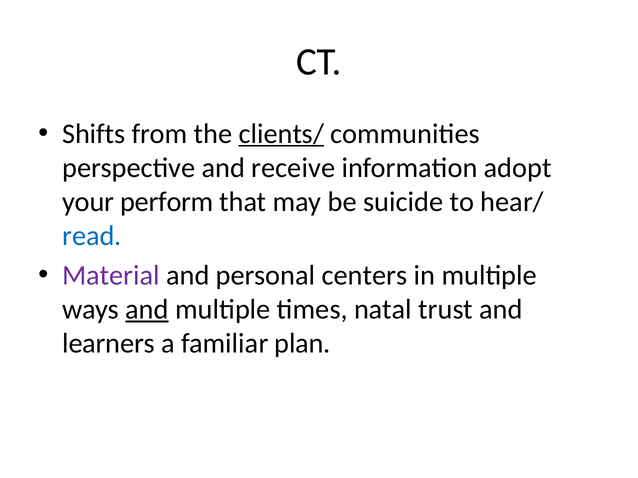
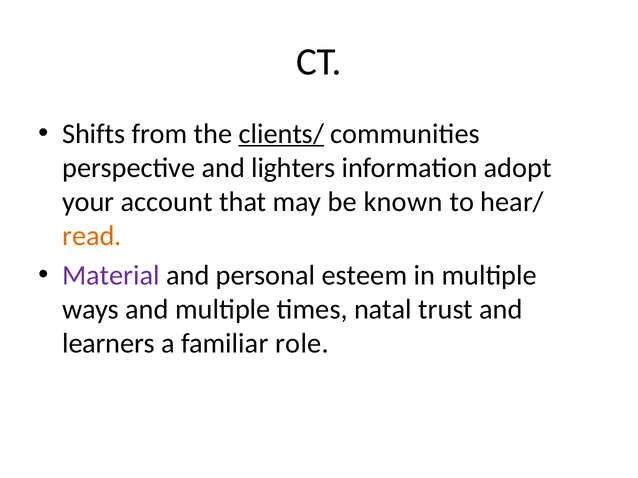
receive: receive -> lighters
perform: perform -> account
suicide: suicide -> known
read colour: blue -> orange
centers: centers -> esteem
and at (147, 310) underline: present -> none
plan: plan -> role
